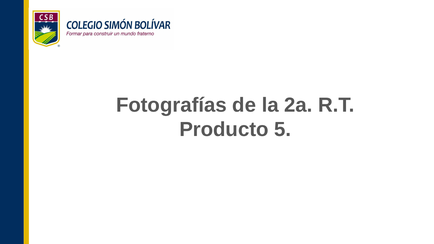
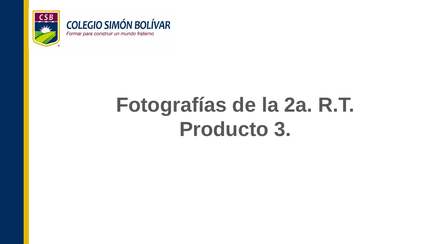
5: 5 -> 3
